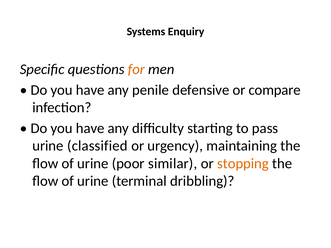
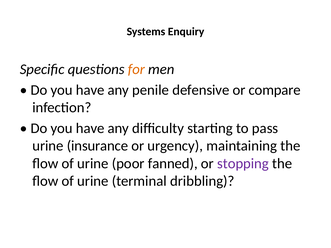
classified: classified -> insurance
similar: similar -> fanned
stopping colour: orange -> purple
